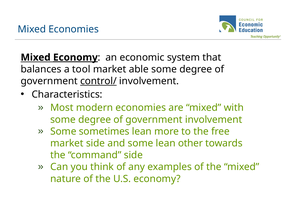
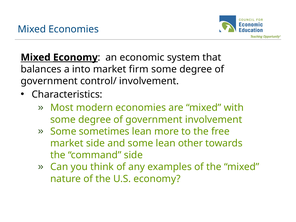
tool: tool -> into
able: able -> firm
control/ underline: present -> none
